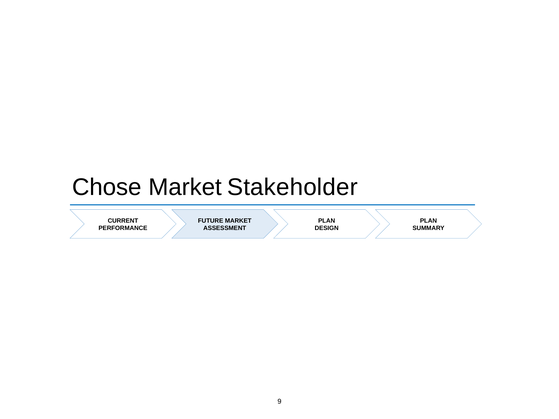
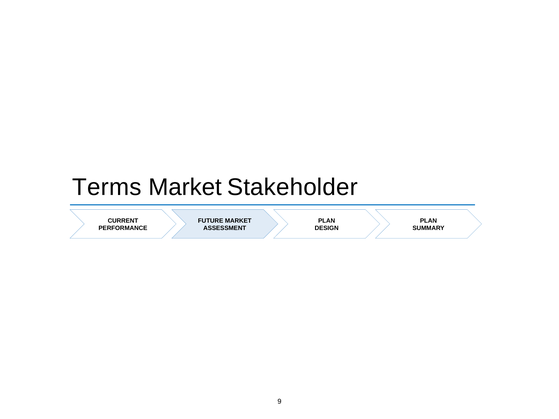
Chose: Chose -> Terms
